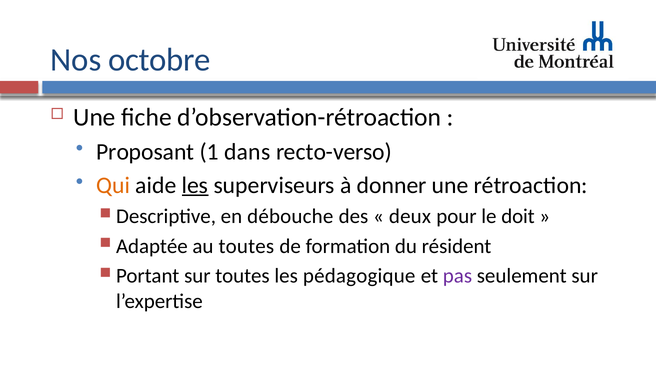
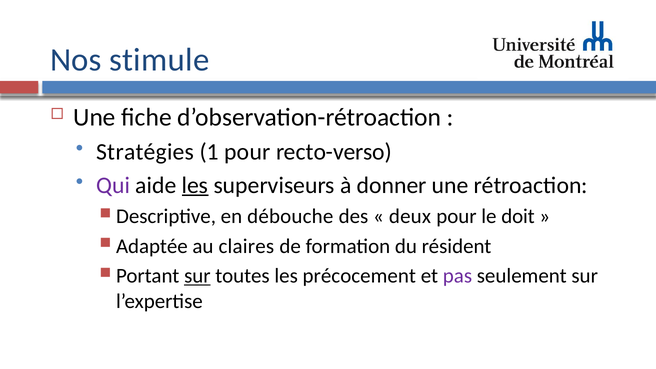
octobre: octobre -> stimule
Proposant: Proposant -> Stratégies
1 dans: dans -> pour
Qui colour: orange -> purple
au toutes: toutes -> claires
sur at (197, 276) underline: none -> present
pédagogique: pédagogique -> précocement
